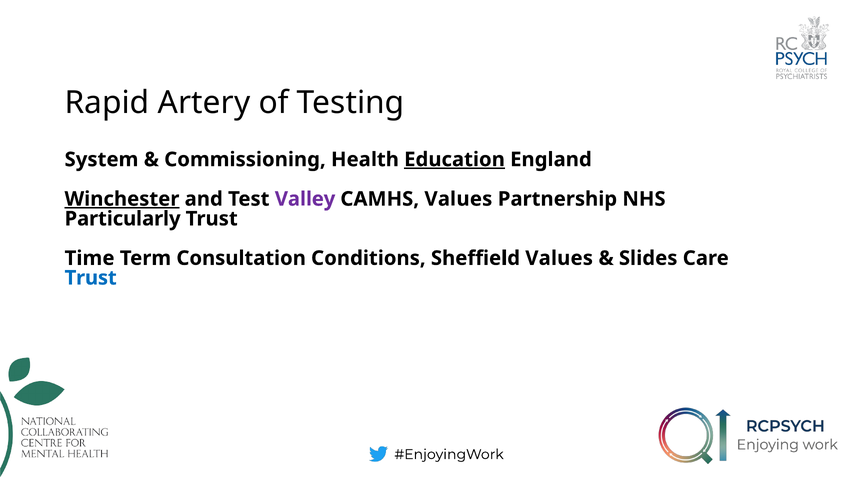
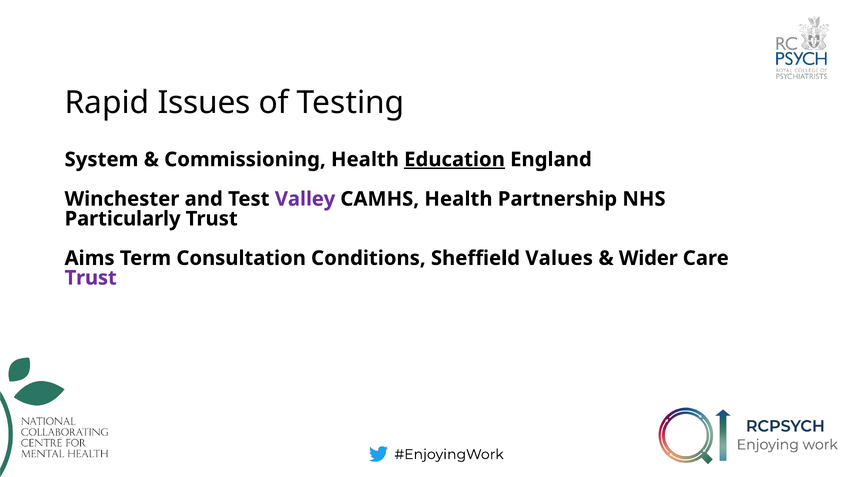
Artery: Artery -> Issues
Winchester underline: present -> none
CAMHS Values: Values -> Health
Time: Time -> Aims
Slides: Slides -> Wider
Trust at (91, 278) colour: blue -> purple
